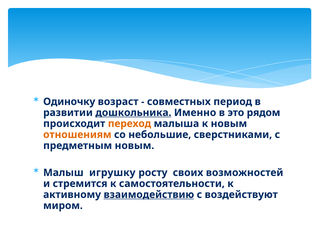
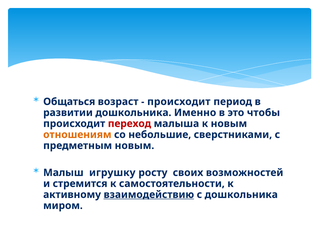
Одиночку: Одиночку -> Общаться
совместных at (179, 102): совместных -> происходит
дошкольника at (133, 113) underline: present -> none
рядом: рядом -> чтобы
переход colour: orange -> red
с воздействуют: воздействуют -> дошкольника
